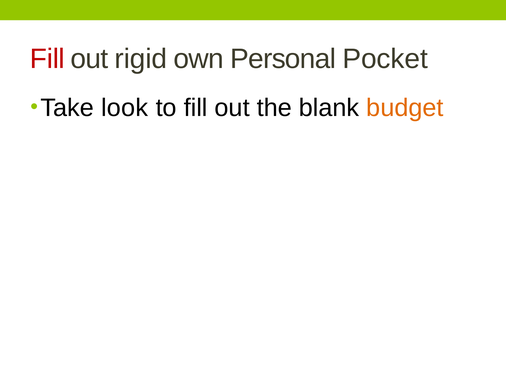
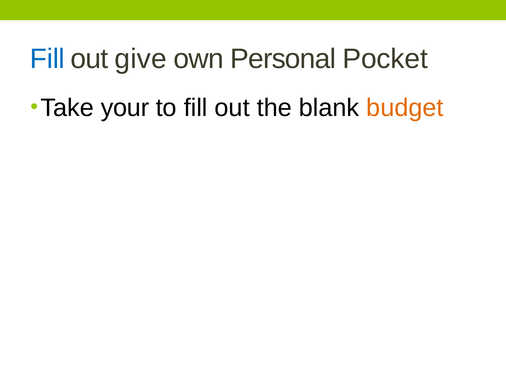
Fill at (47, 59) colour: red -> blue
rigid: rigid -> give
look: look -> your
